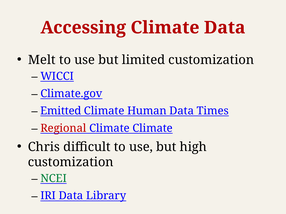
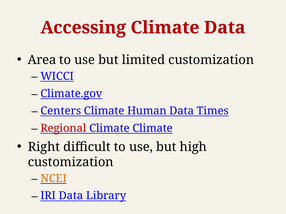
Melt: Melt -> Area
Emitted: Emitted -> Centers
Chris: Chris -> Right
NCEI colour: green -> orange
